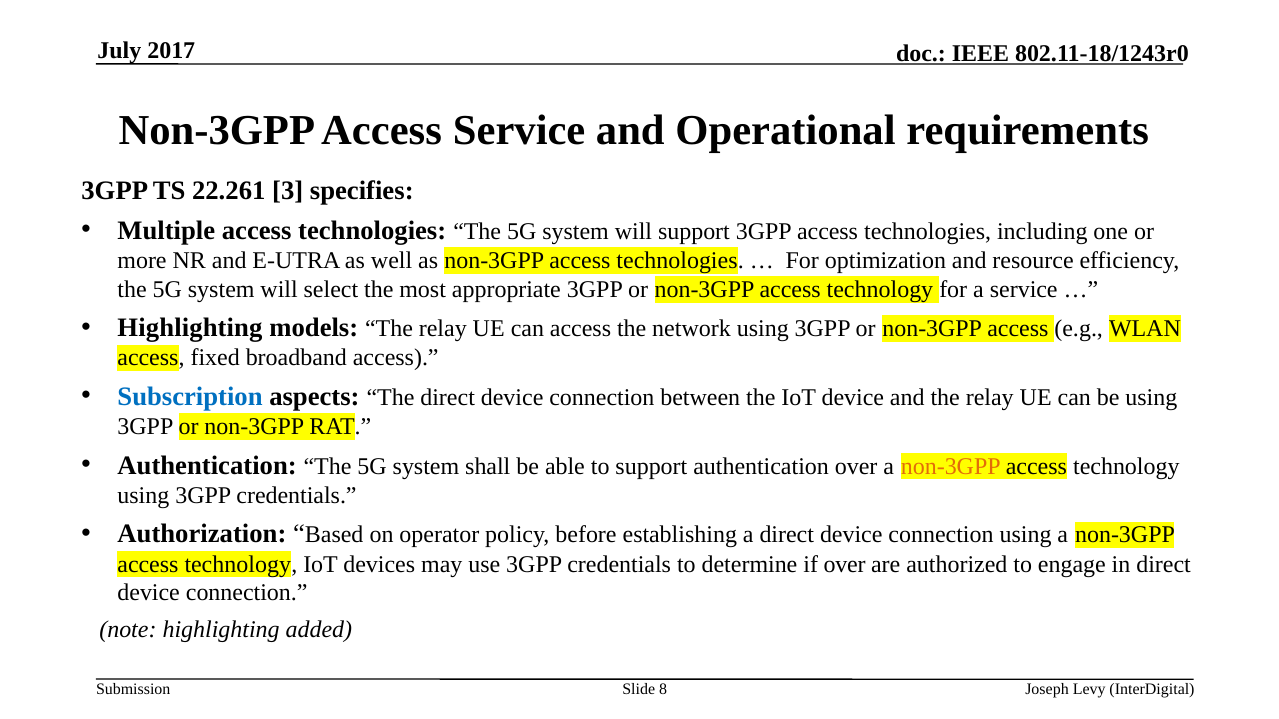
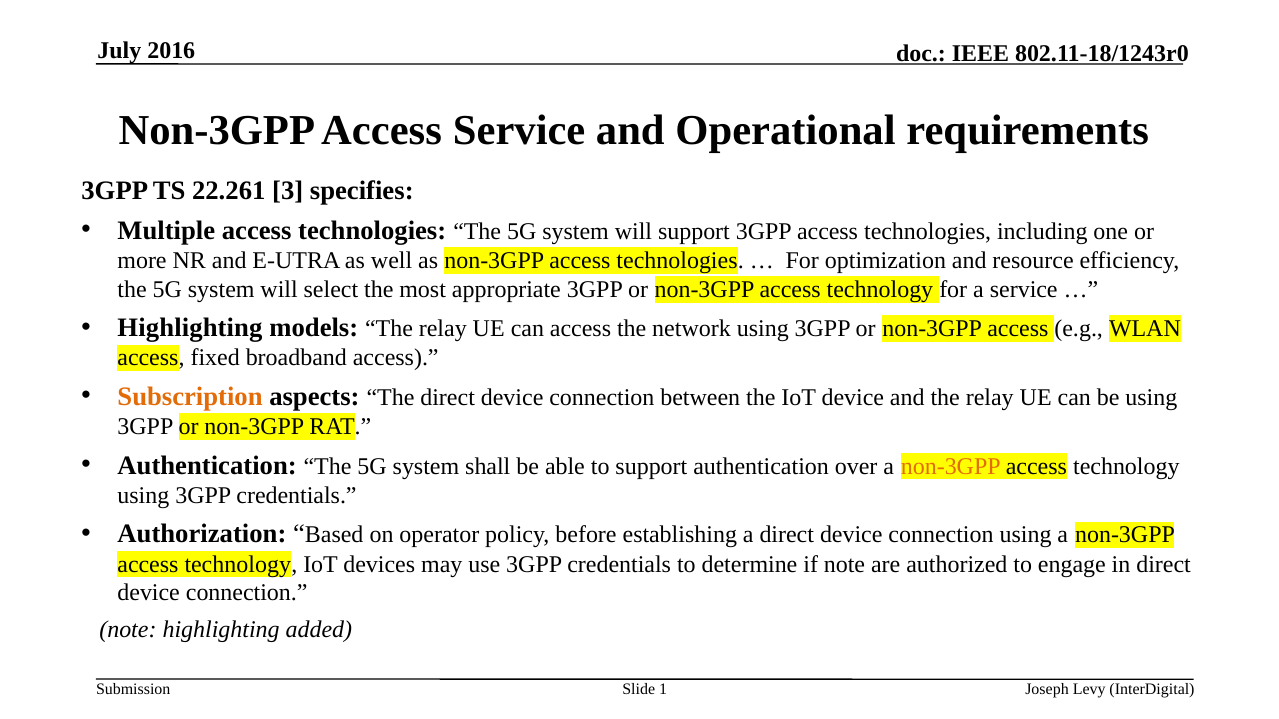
2017: 2017 -> 2016
Subscription colour: blue -> orange
if over: over -> note
8: 8 -> 1
